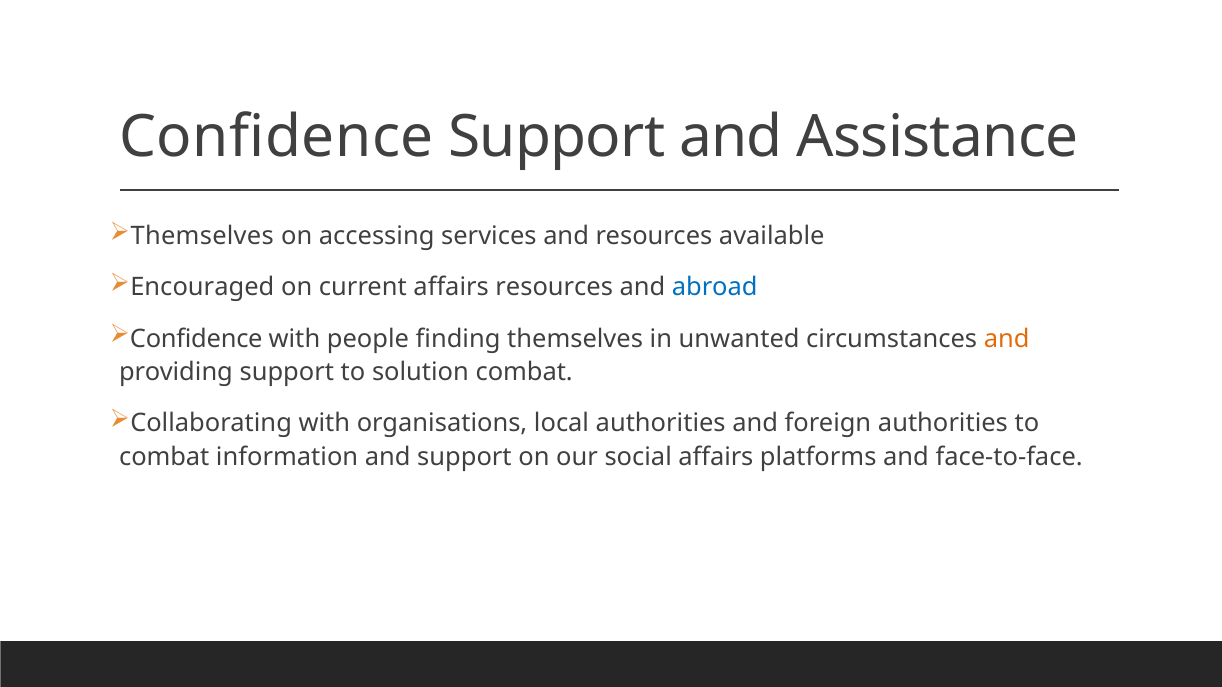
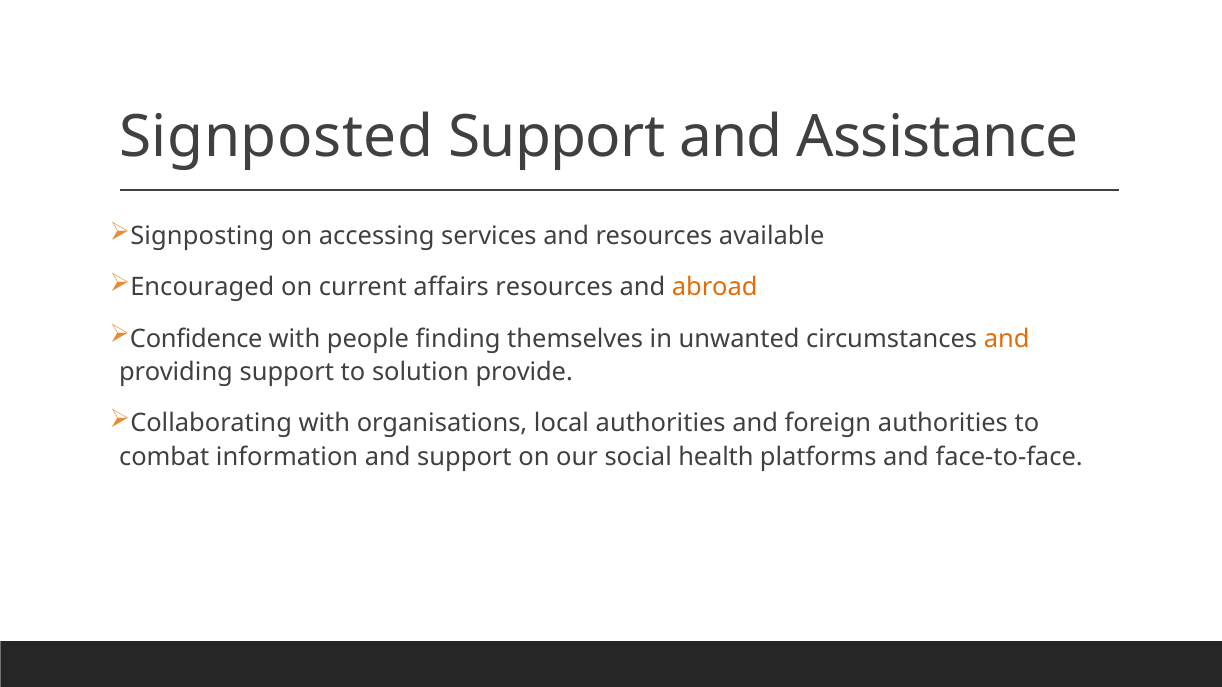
Confidence at (276, 138): Confidence -> Signposted
Themselves at (202, 236): Themselves -> Signposting
abroad colour: blue -> orange
solution combat: combat -> provide
social affairs: affairs -> health
